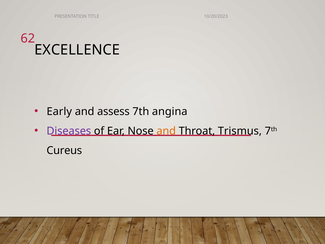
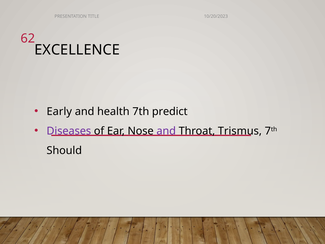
assess: assess -> health
angina: angina -> predict
and at (166, 131) colour: orange -> purple
Cureus: Cureus -> Should
